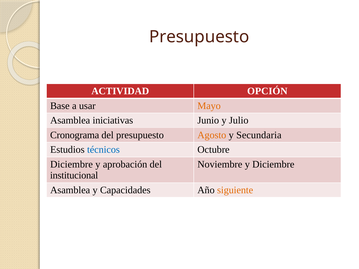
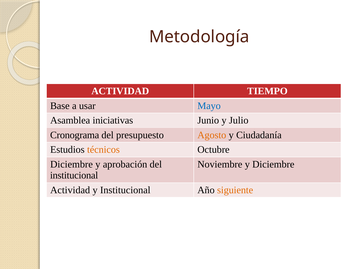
Presupuesto at (199, 37): Presupuesto -> Metodología
OPCIÓN: OPCIÓN -> TIEMPO
Mayo colour: orange -> blue
Secundaria: Secundaria -> Ciudadanía
técnicos colour: blue -> orange
Asamblea at (70, 190): Asamblea -> Actividad
y Capacidades: Capacidades -> Institucional
